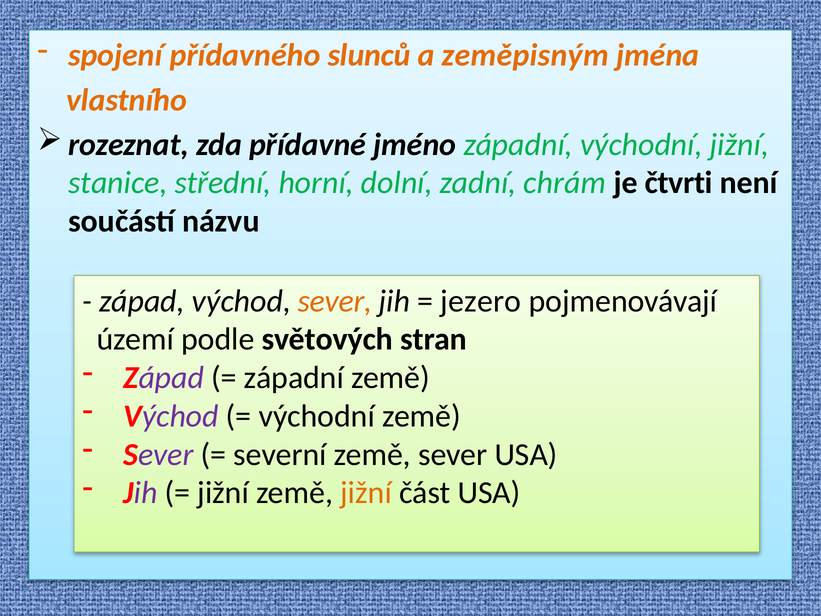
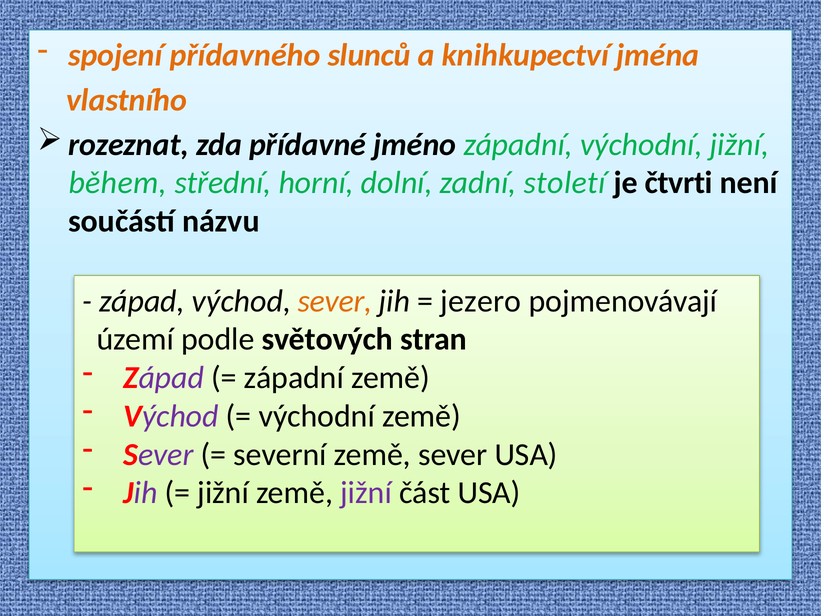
zeměpisným: zeměpisným -> knihkupectví
stanice: stanice -> během
chrám: chrám -> století
jižní at (366, 493) colour: orange -> purple
